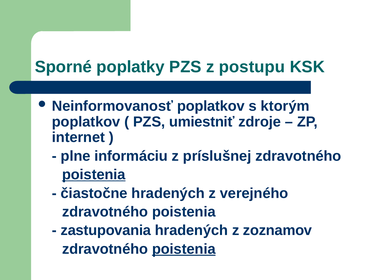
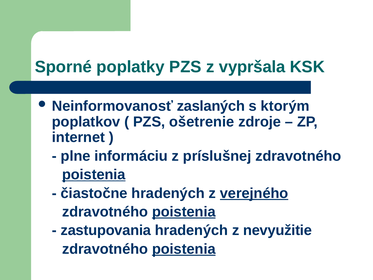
postupu: postupu -> vypršala
Neinformovanosť poplatkov: poplatkov -> zaslaných
umiestniť: umiestniť -> ošetrenie
verejného underline: none -> present
poistenia at (184, 212) underline: none -> present
zoznamov: zoznamov -> nevyužitie
